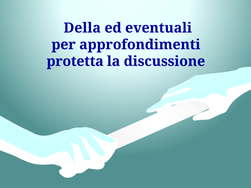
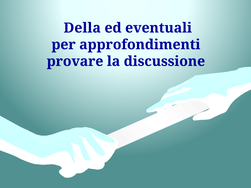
protetta: protetta -> provare
